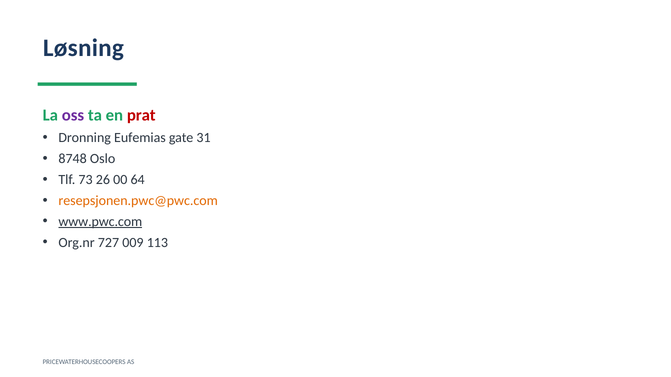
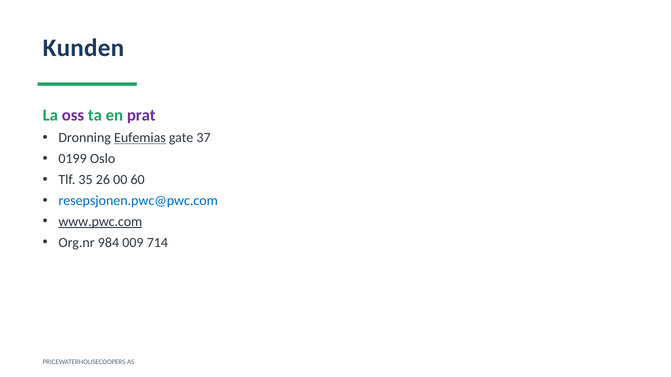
Løsning: Løsning -> Kunden
prat colour: red -> purple
Eufemias underline: none -> present
31: 31 -> 37
8748: 8748 -> 0199
73: 73 -> 35
64: 64 -> 60
resepsjonen.pwc@pwc.com colour: orange -> blue
727: 727 -> 984
113: 113 -> 714
